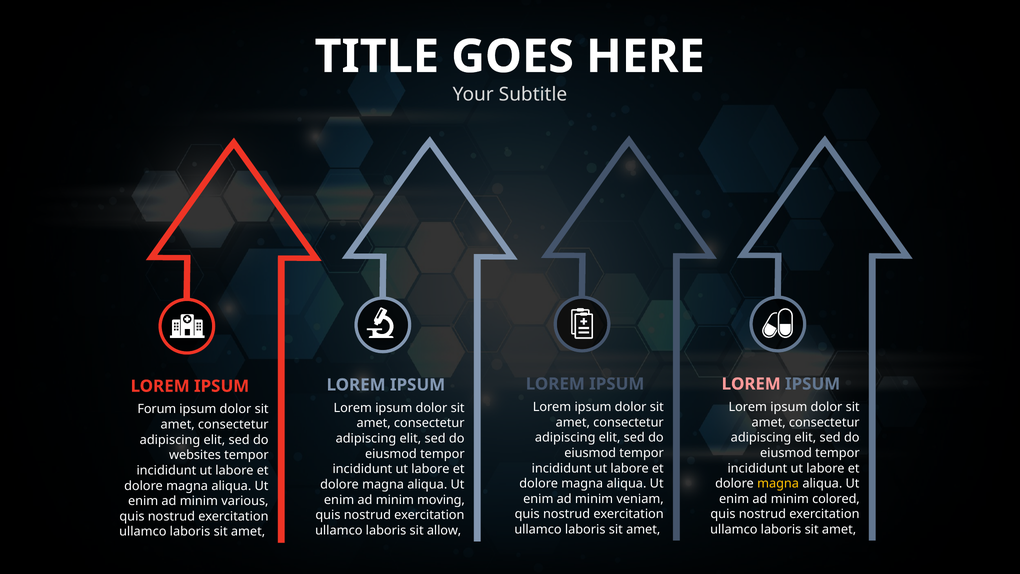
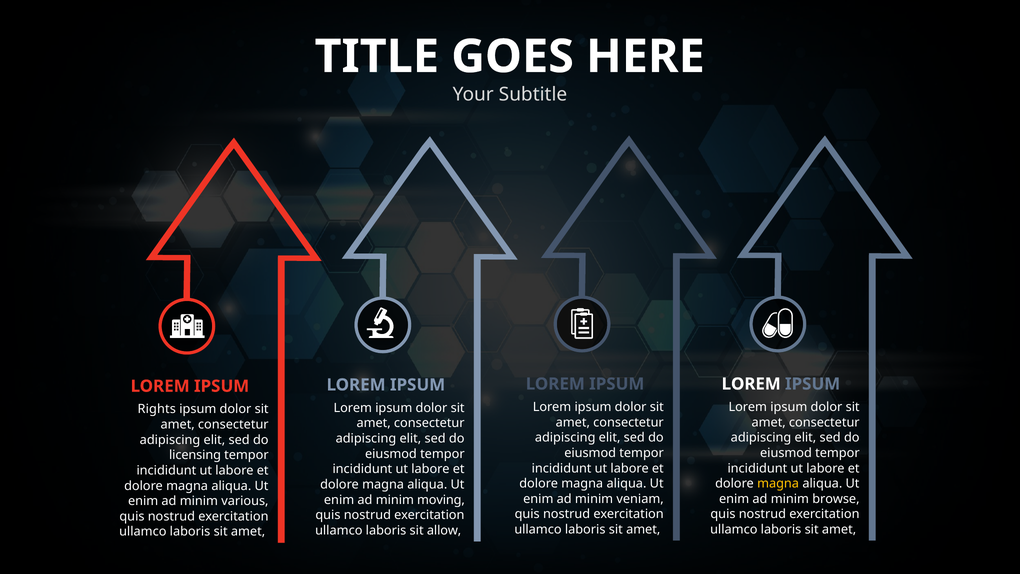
LOREM at (751, 384) colour: pink -> white
Forum: Forum -> Rights
websites: websites -> licensing
colored: colored -> browse
